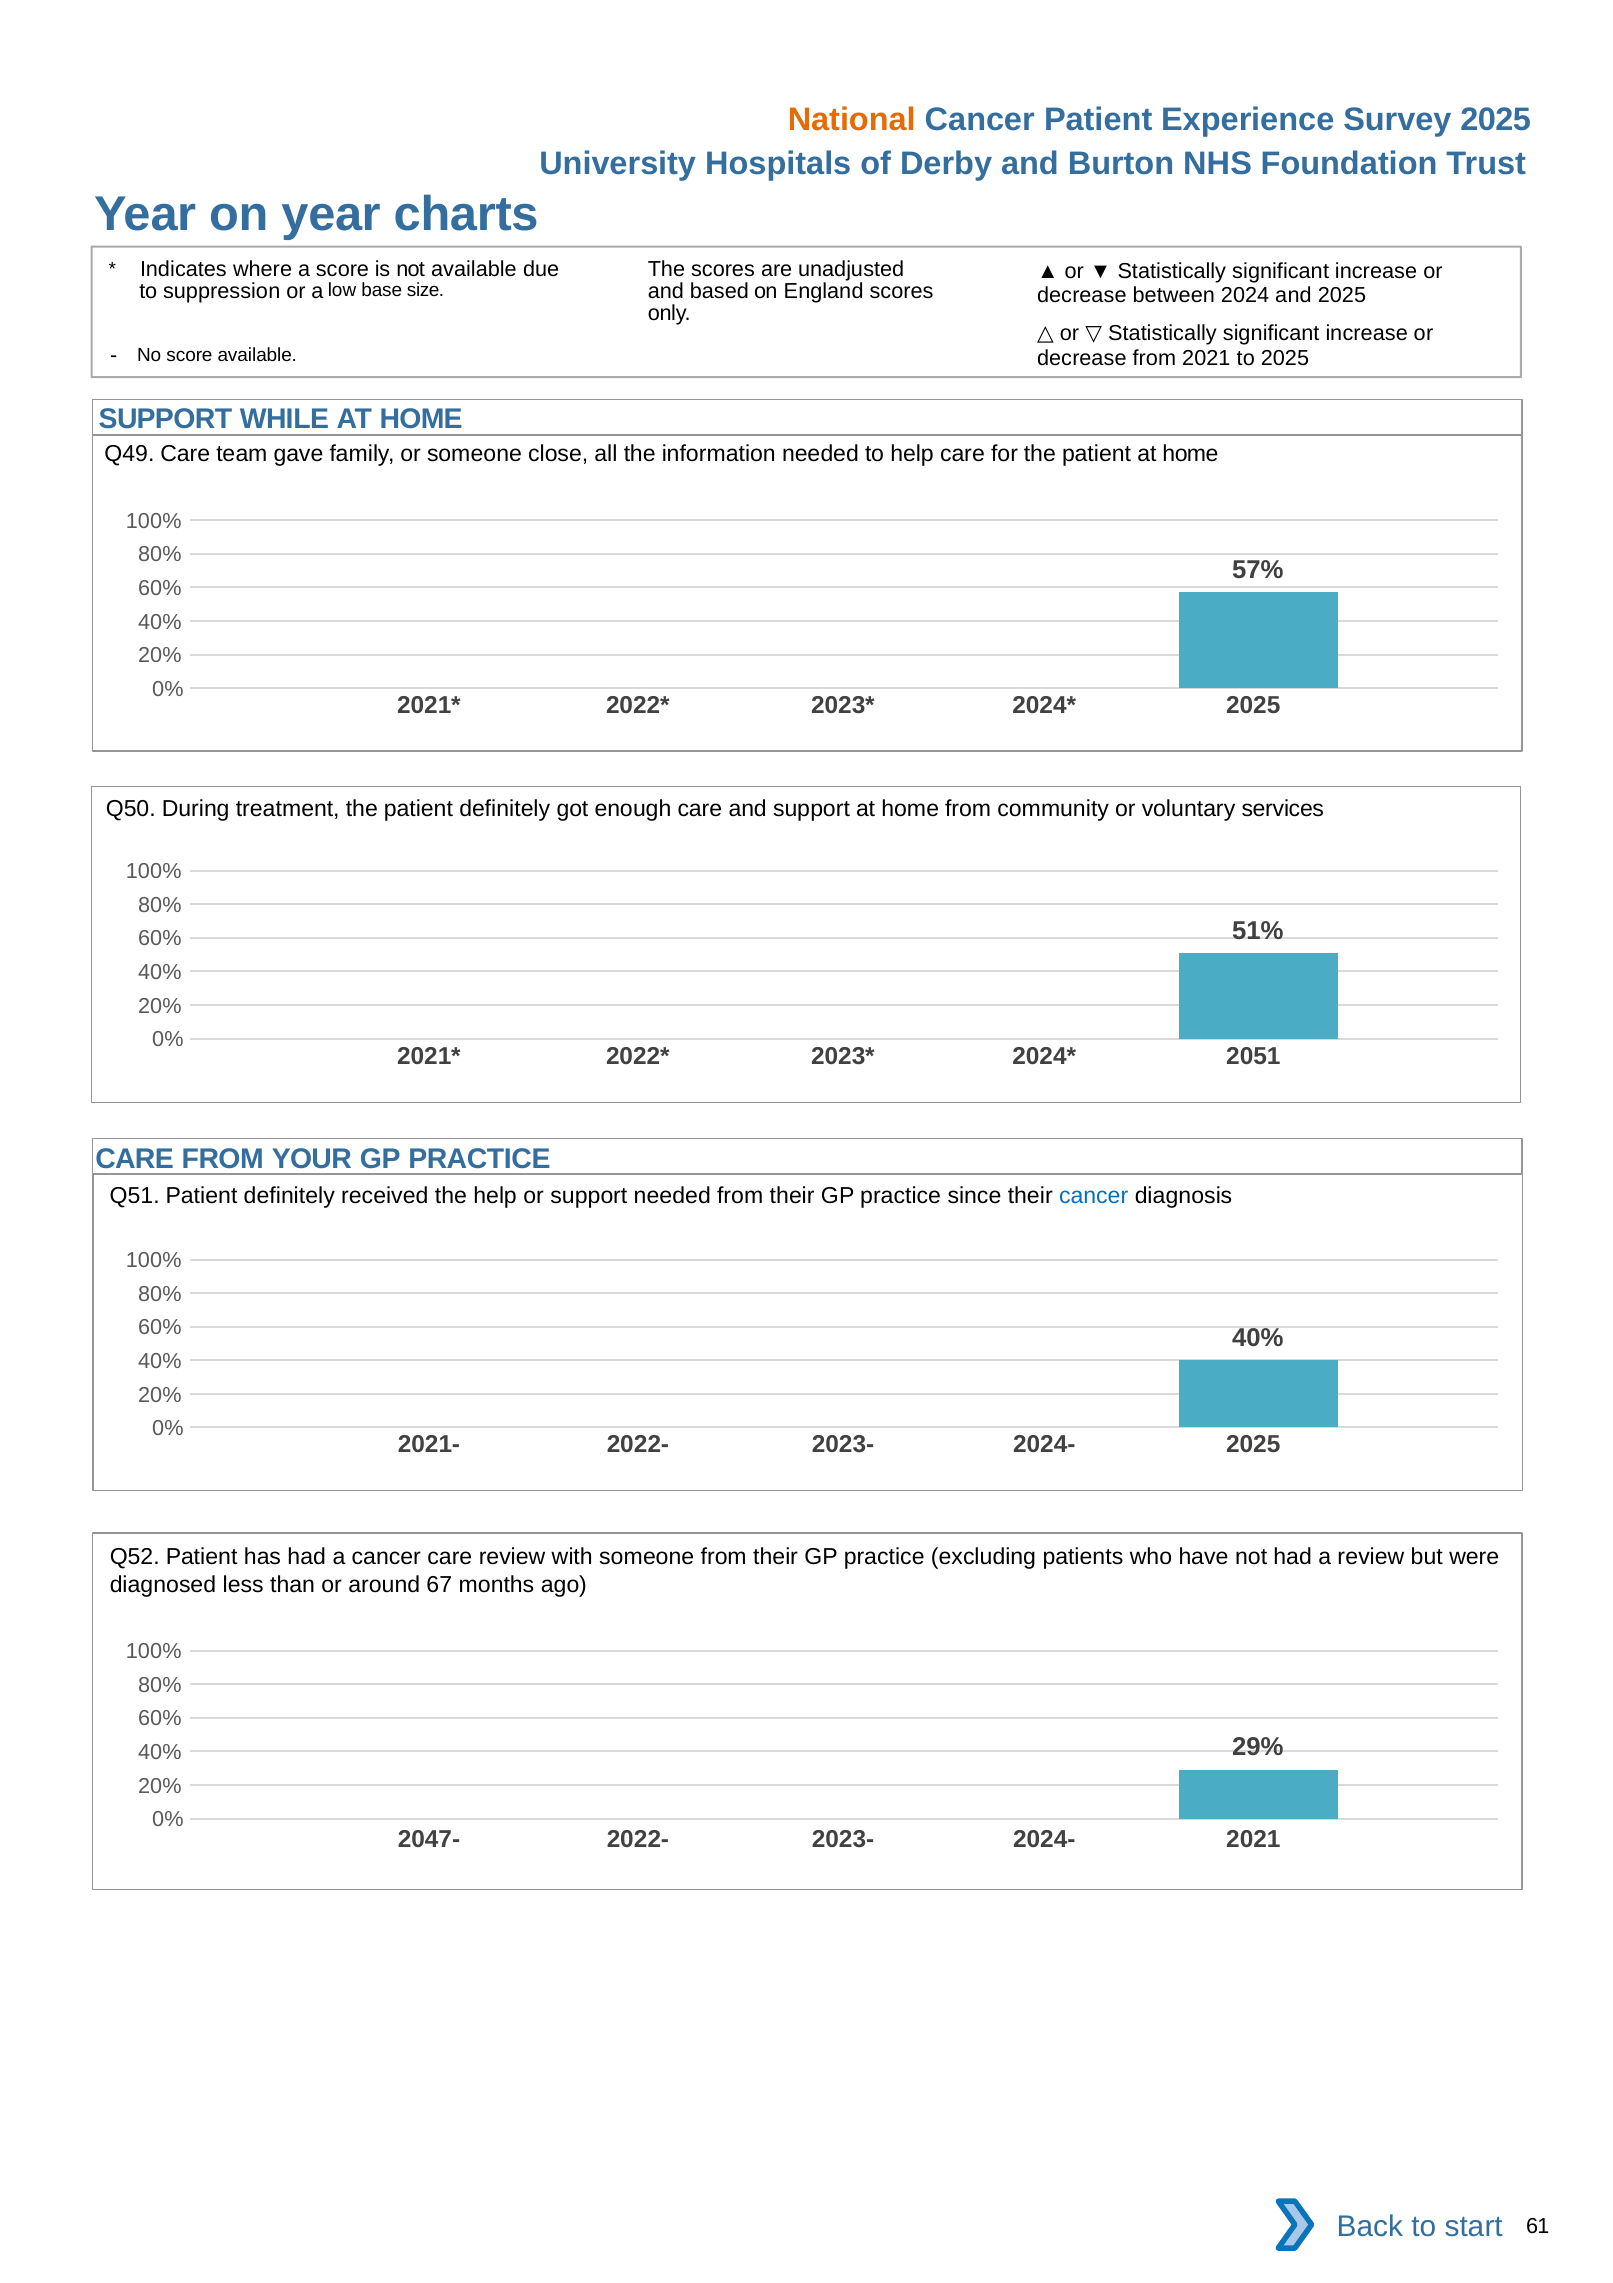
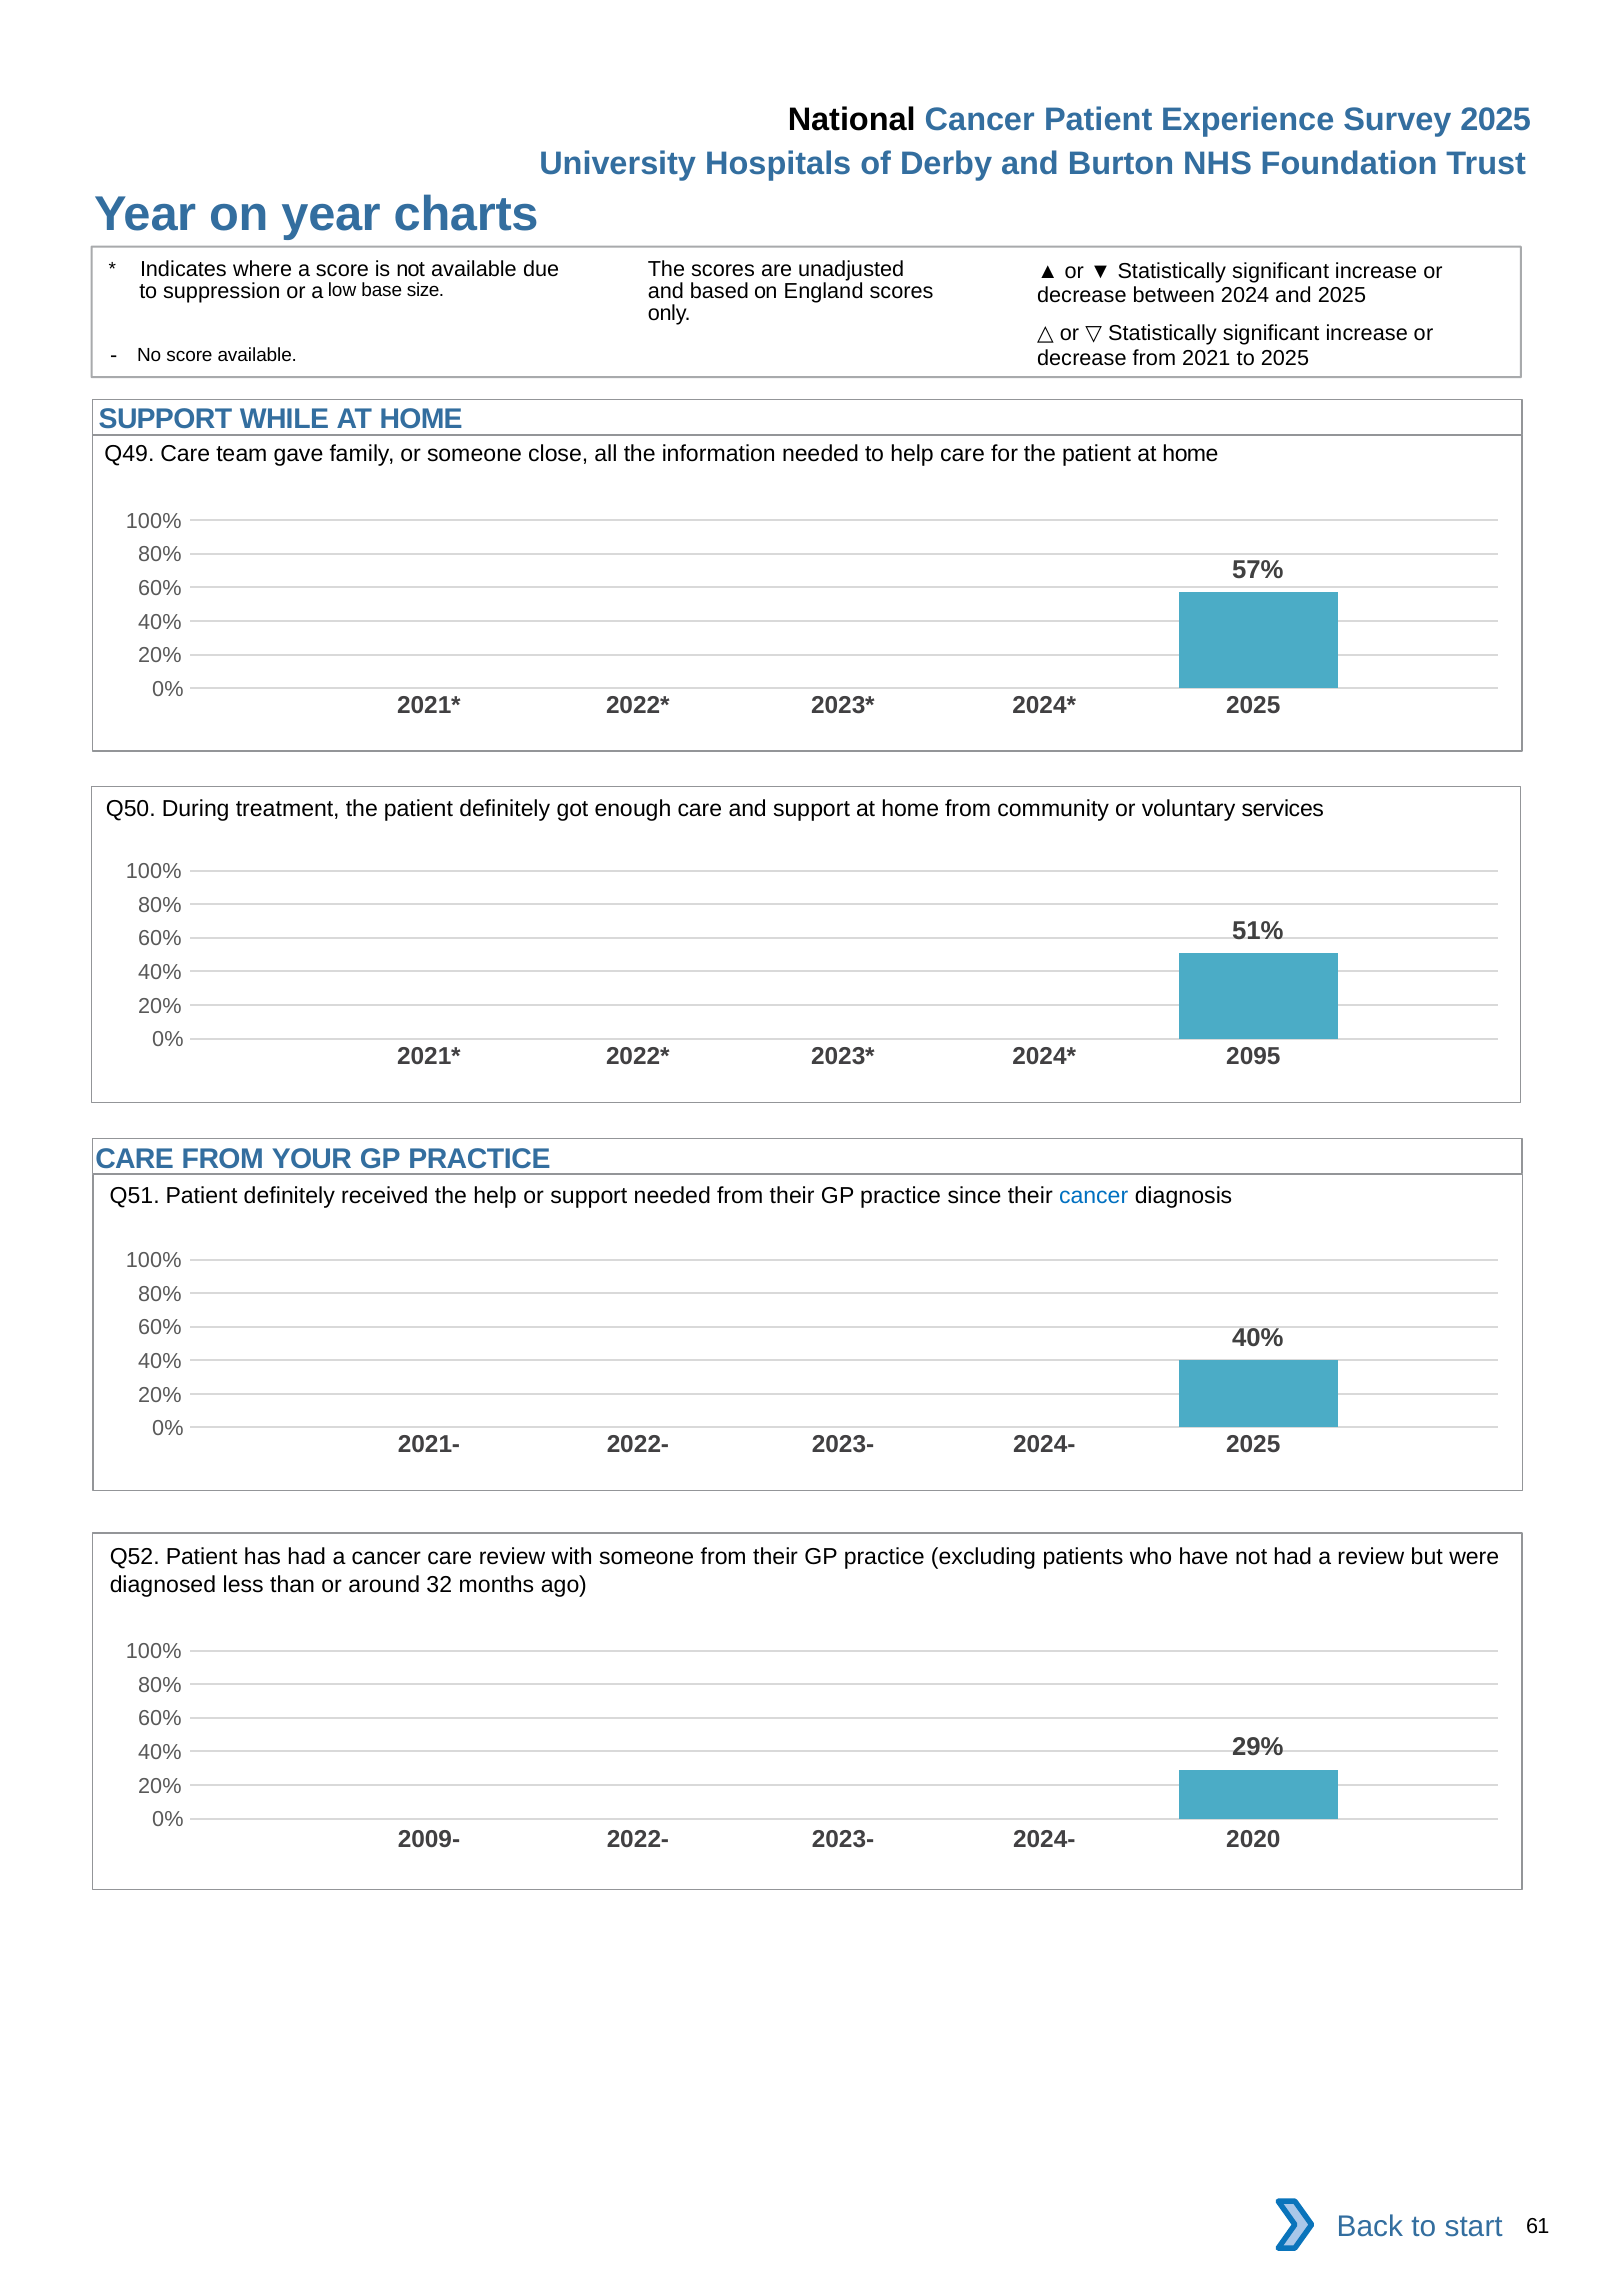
National colour: orange -> black
2051: 2051 -> 2095
67: 67 -> 32
2047-: 2047- -> 2009-
2024- 2021: 2021 -> 2020
